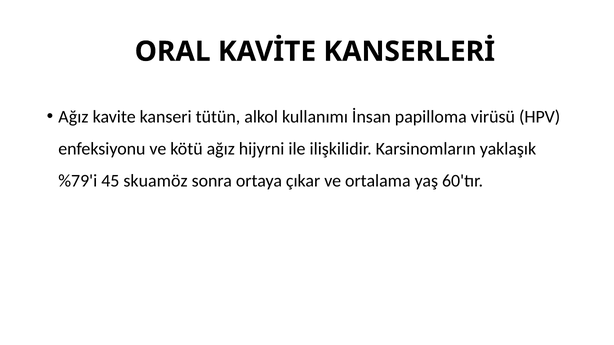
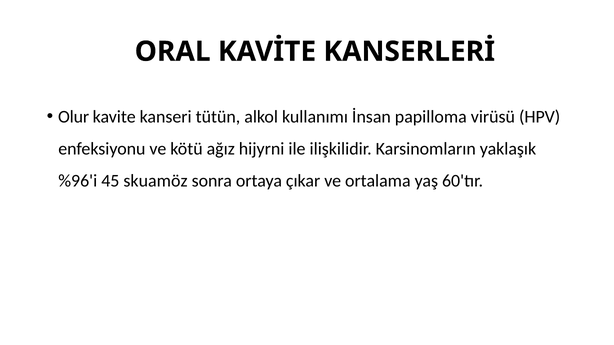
Ağız at (73, 117): Ağız -> Olur
%79'i: %79'i -> %96'i
